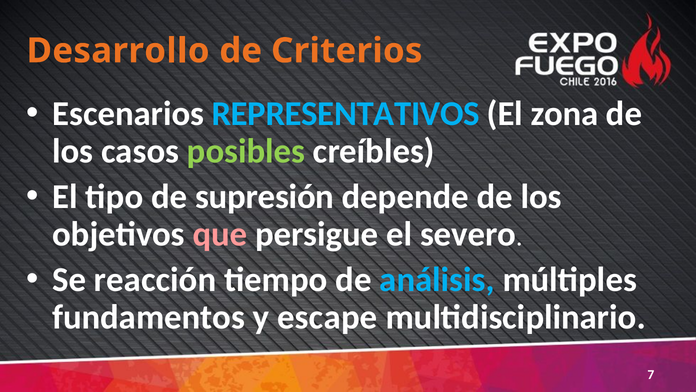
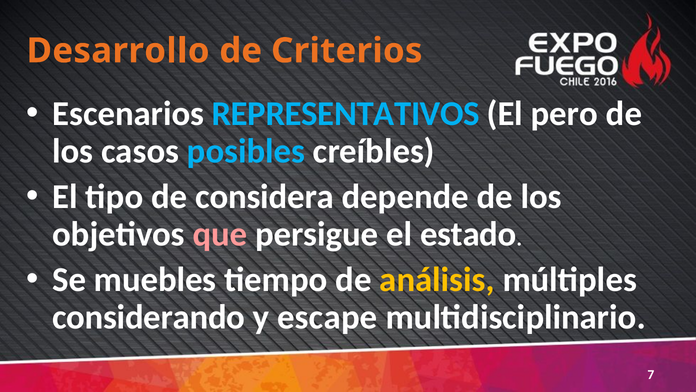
zona: zona -> pero
posibles colour: light green -> light blue
supresión: supresión -> considera
severo: severo -> estado
reacción: reacción -> muebles
análisis colour: light blue -> yellow
fundamentos: fundamentos -> considerando
